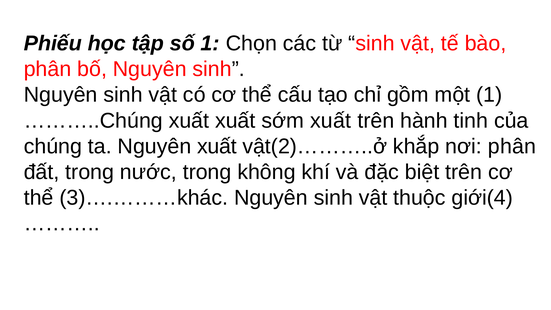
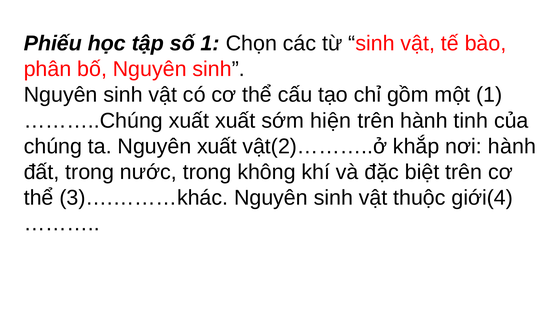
sớm xuất: xuất -> hiện
nơi phân: phân -> hành
